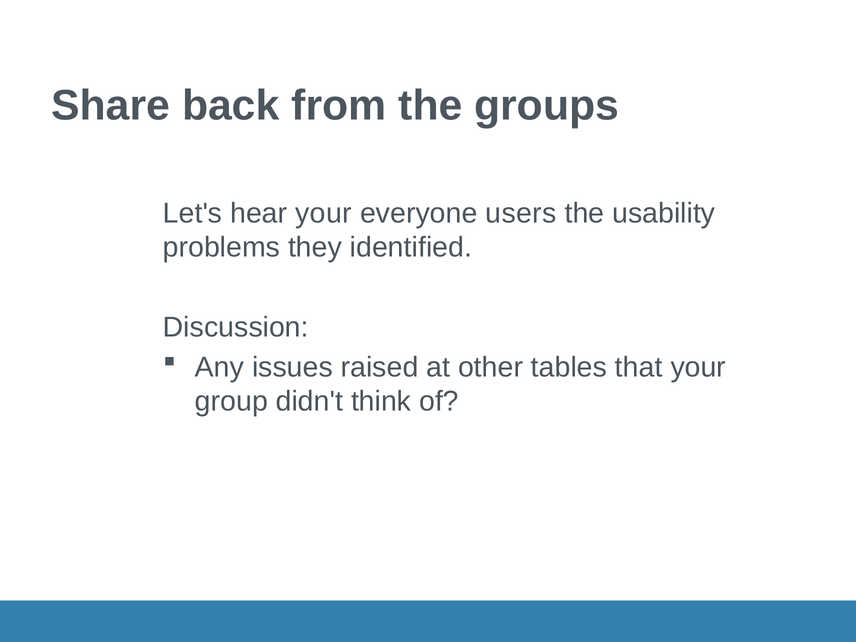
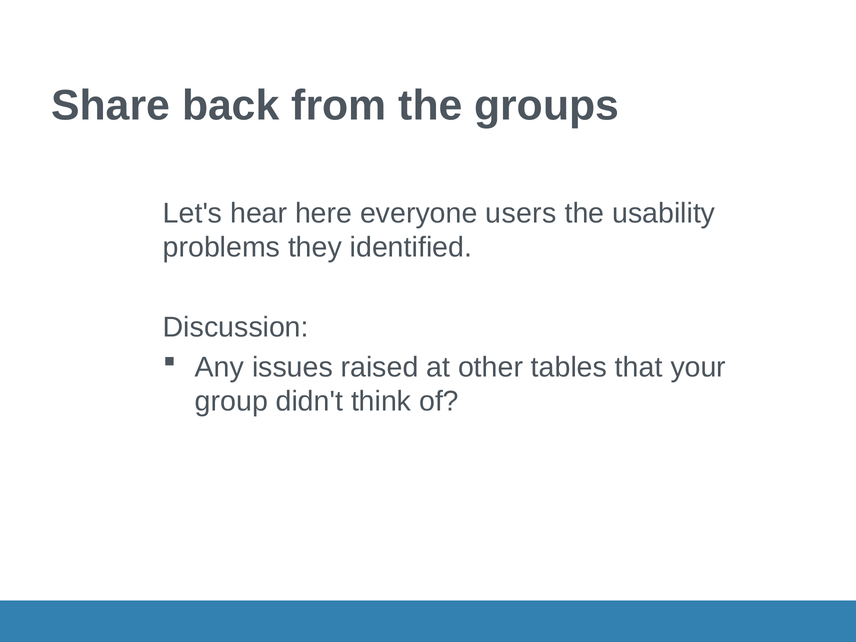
hear your: your -> here
